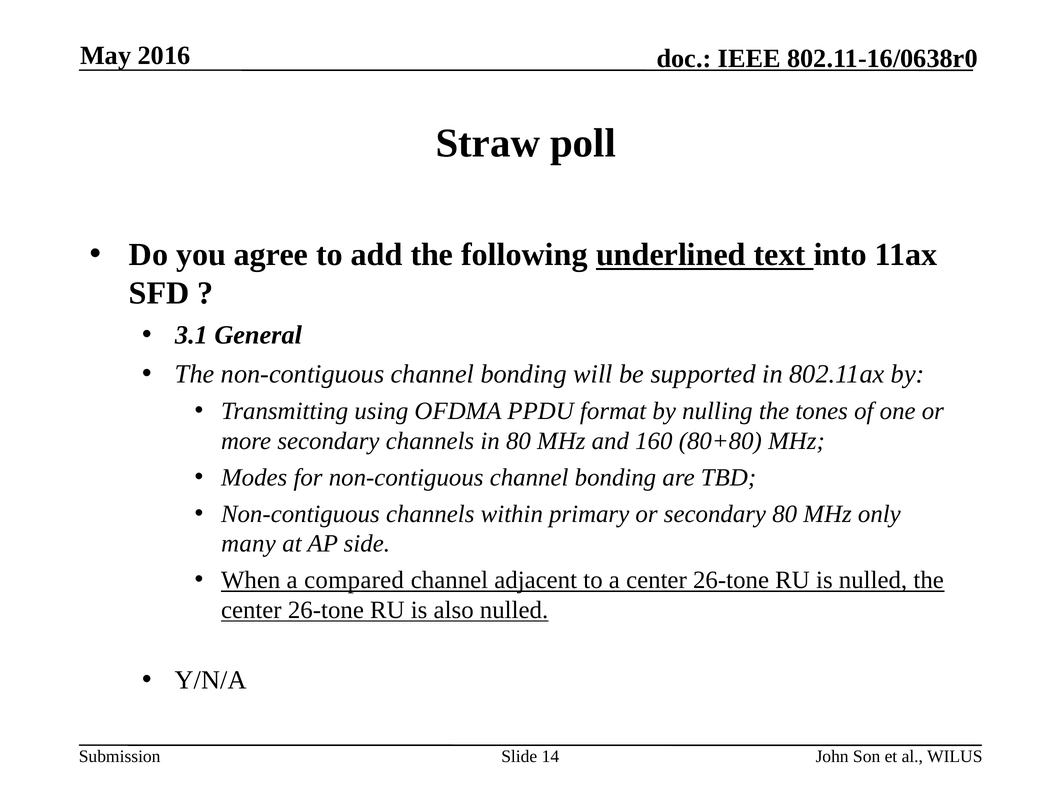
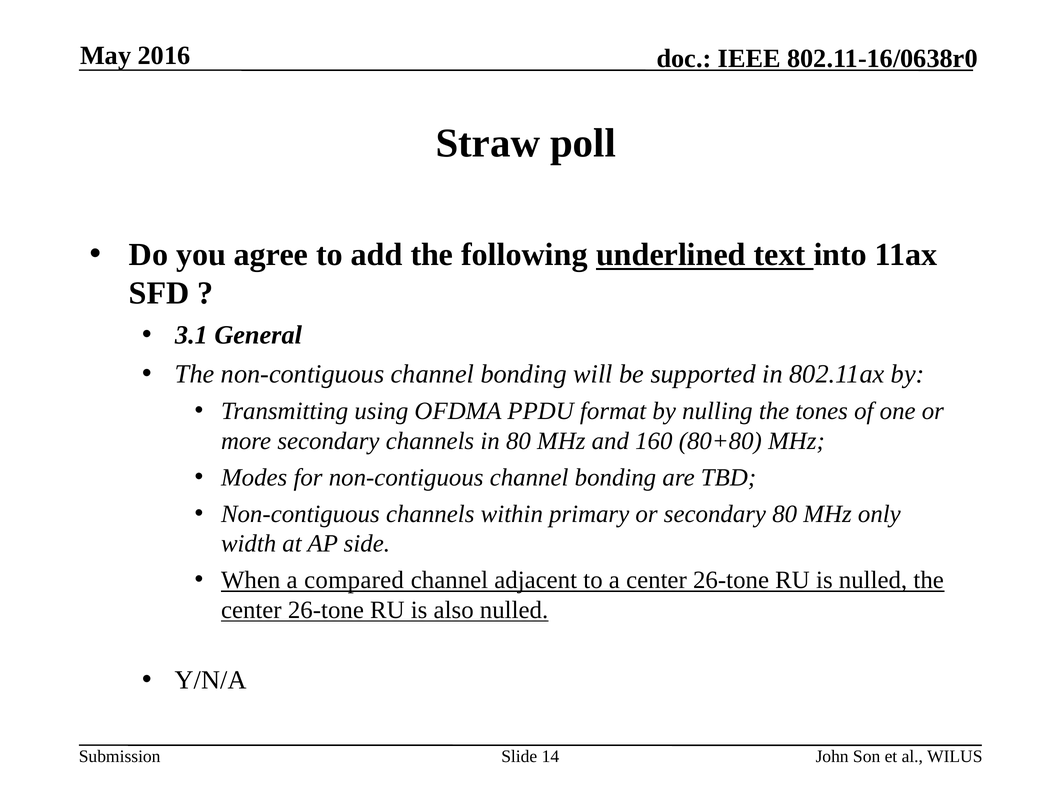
many: many -> width
